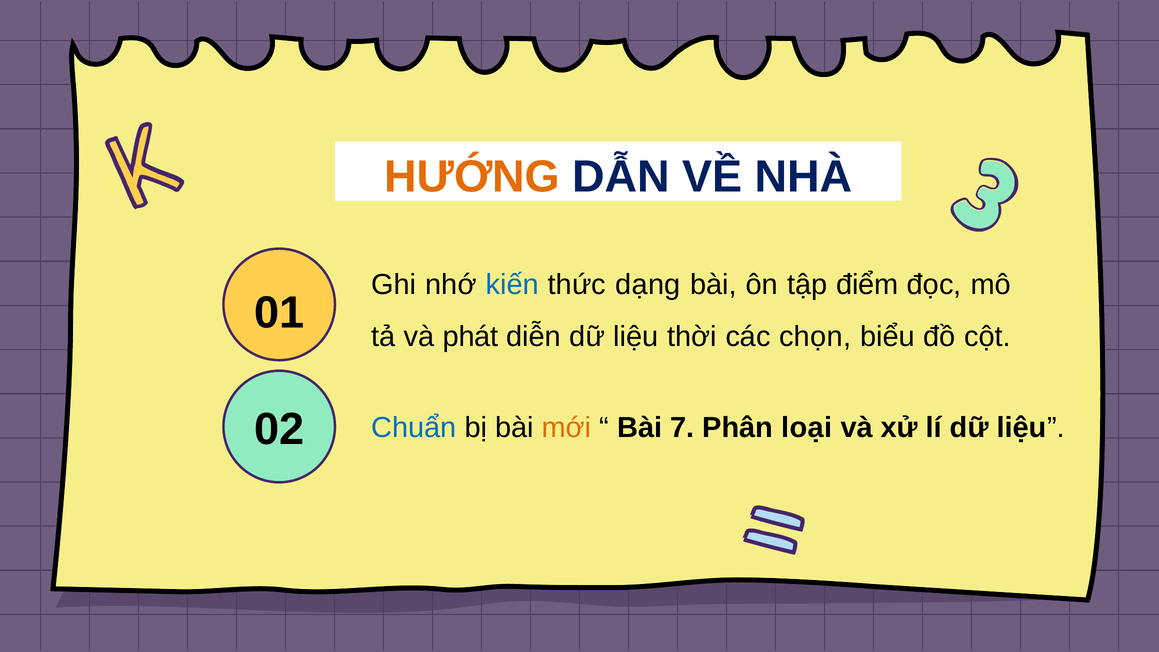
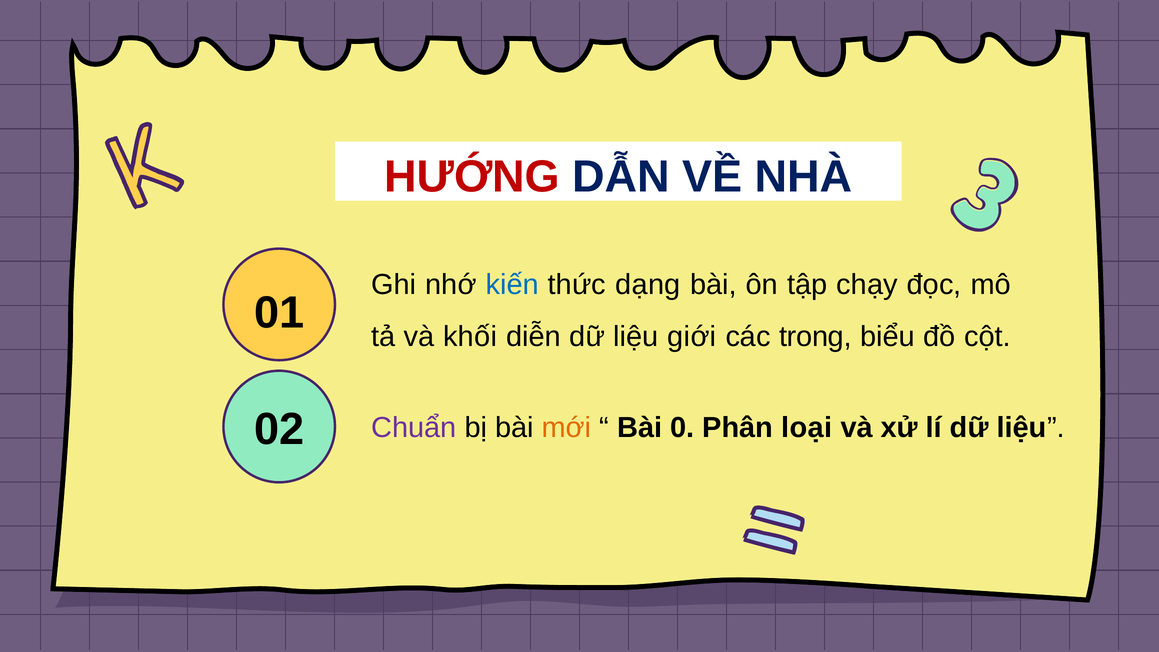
HƯỚNG colour: orange -> red
điểm: điểm -> chạy
phát: phát -> khối
thời: thời -> giới
chọn: chọn -> trong
Chuẩn colour: blue -> purple
7: 7 -> 0
